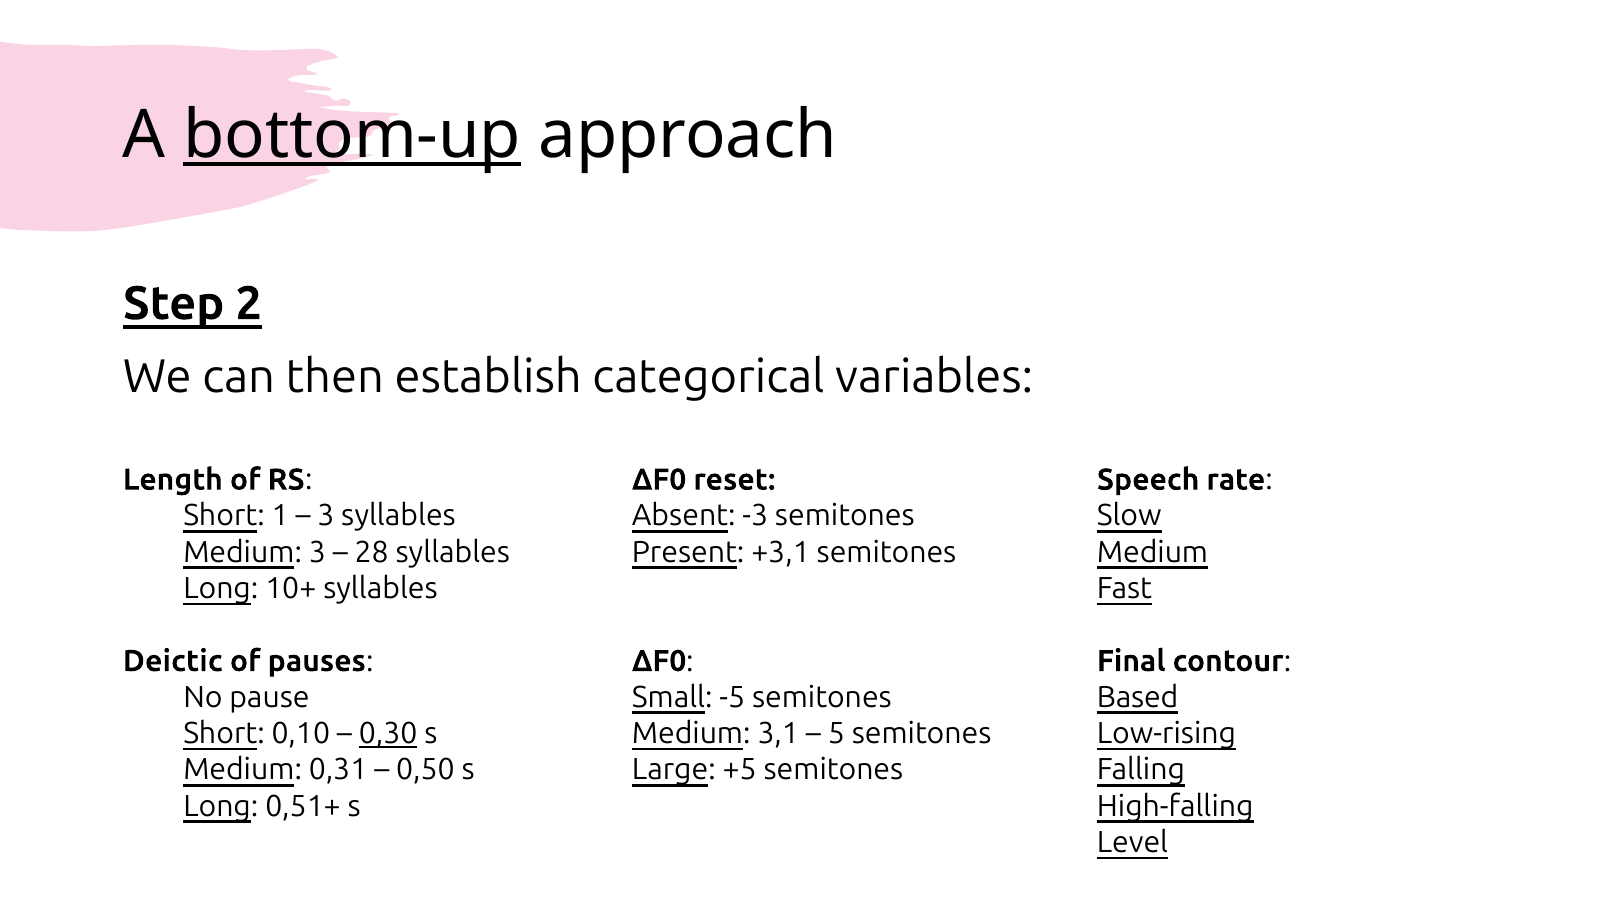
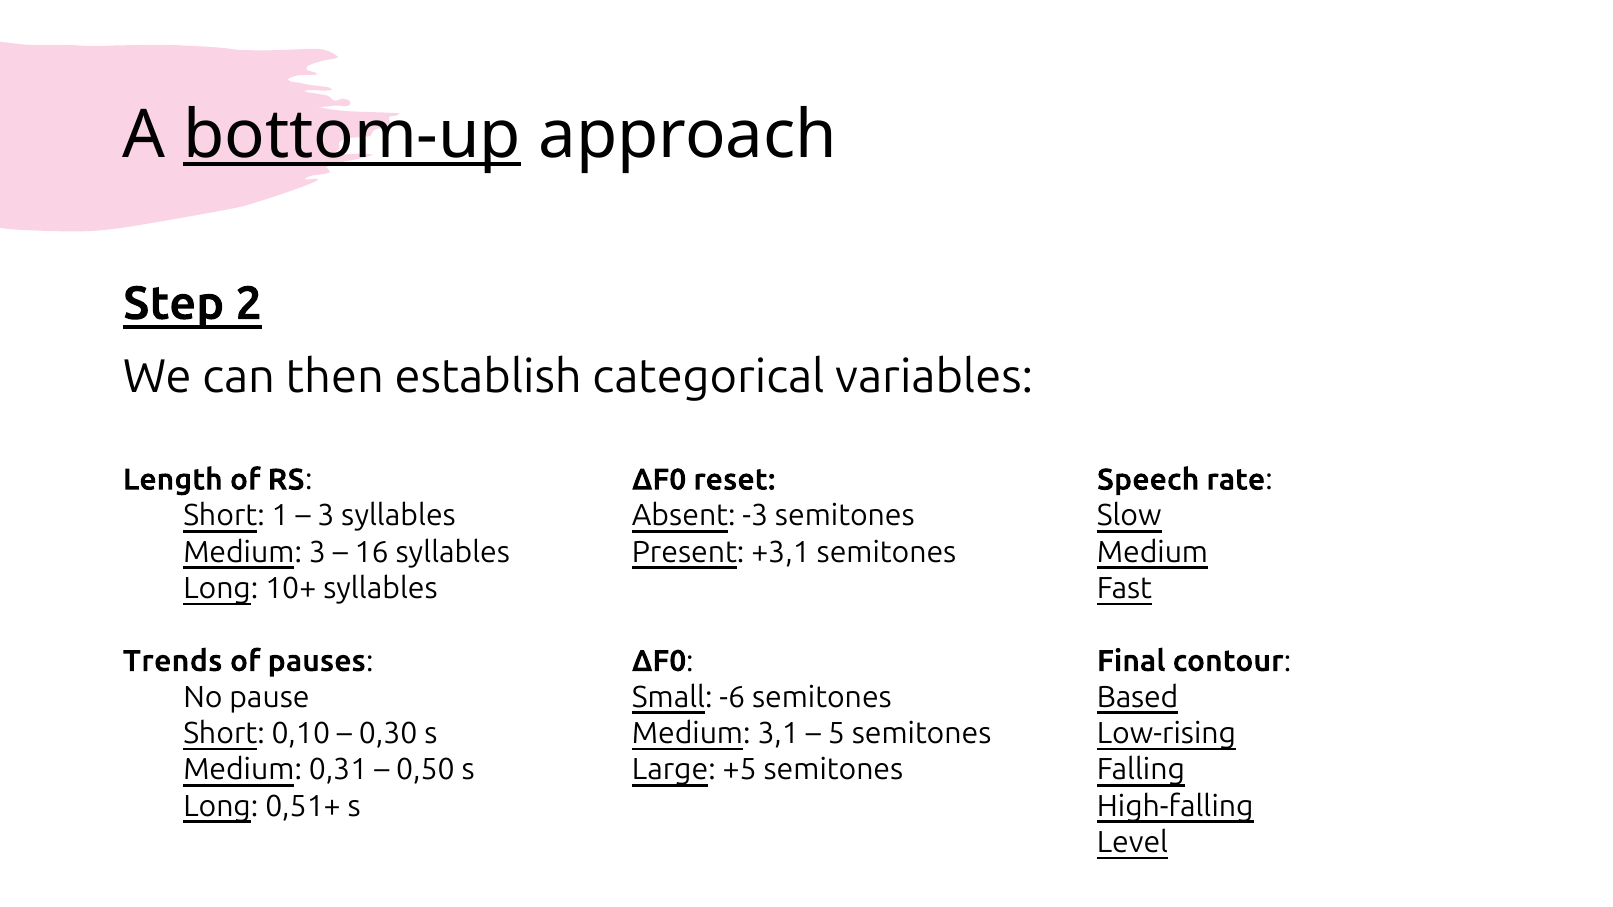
28: 28 -> 16
Deictic: Deictic -> Trends
-5: -5 -> -6
0,30 underline: present -> none
